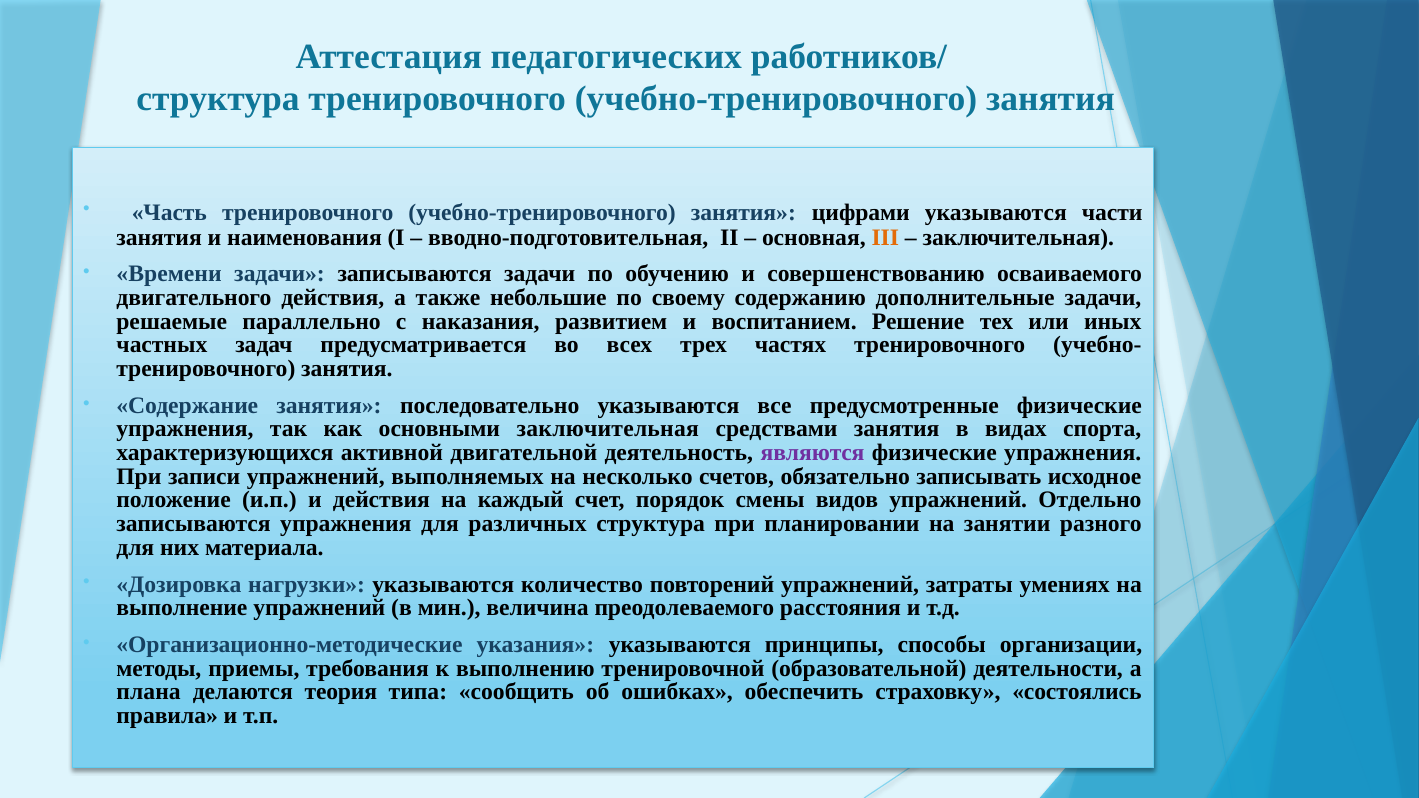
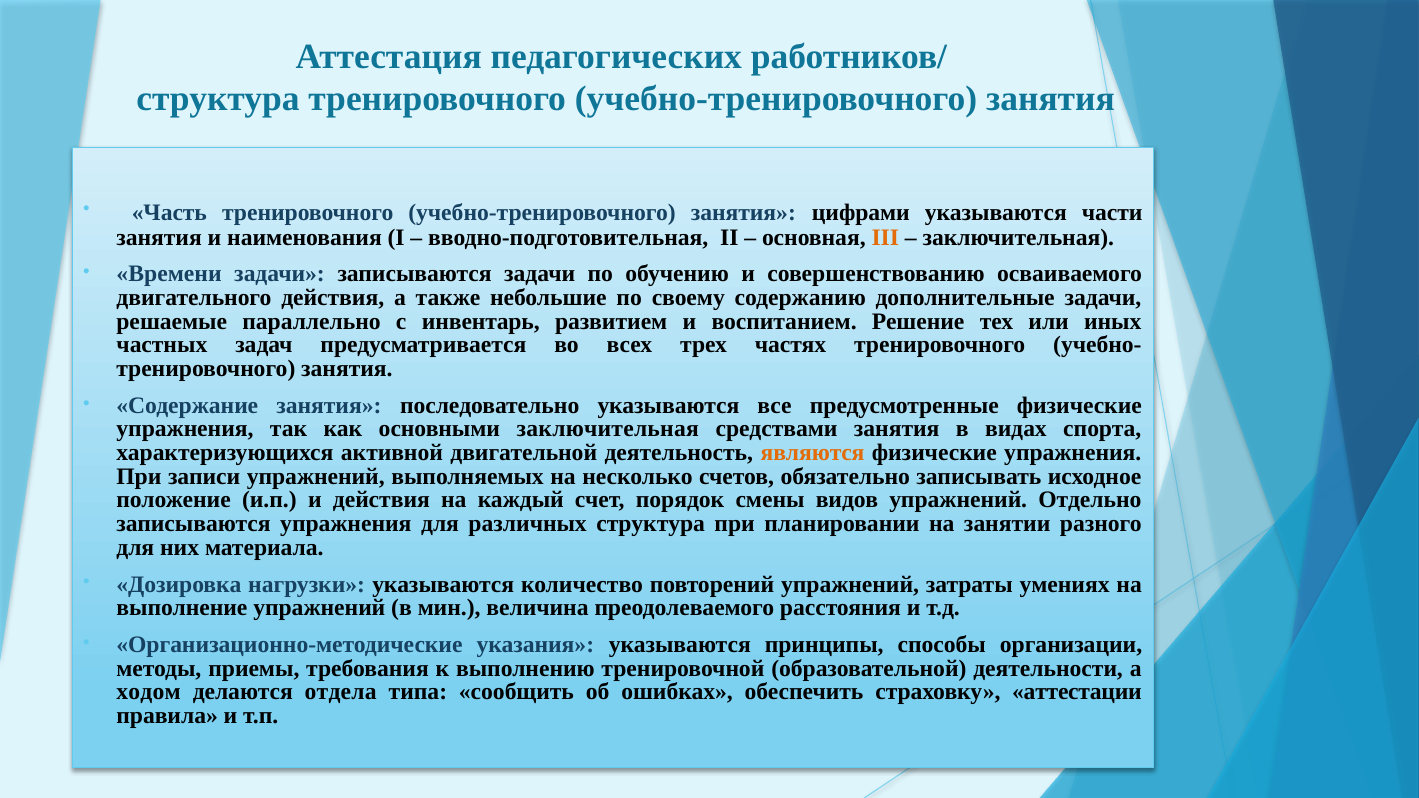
наказания: наказания -> инвентарь
являются colour: purple -> orange
плана: плана -> ходом
теория: теория -> отдела
состоялись: состоялись -> аттестации
